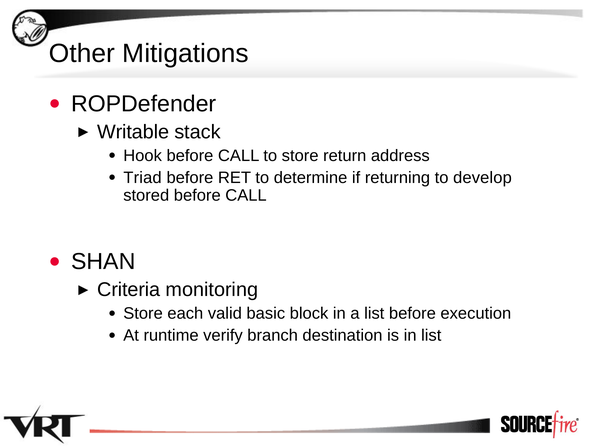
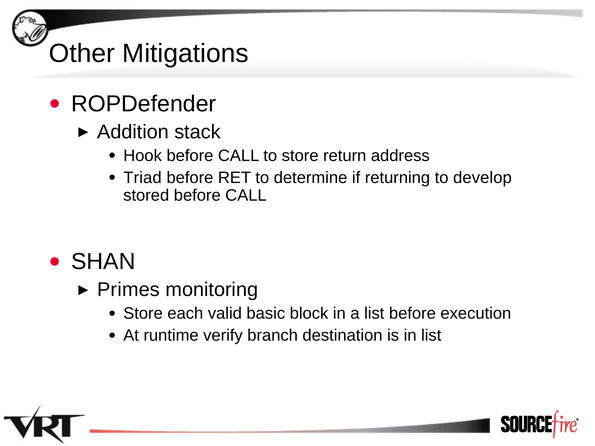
Writable: Writable -> Addition
Criteria: Criteria -> Primes
